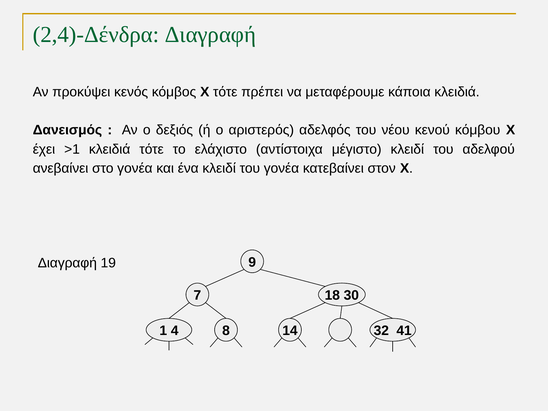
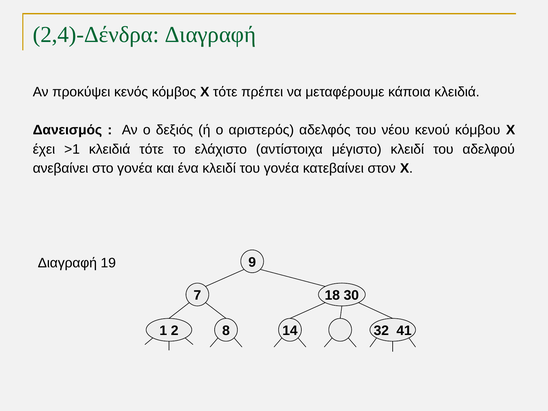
4: 4 -> 2
